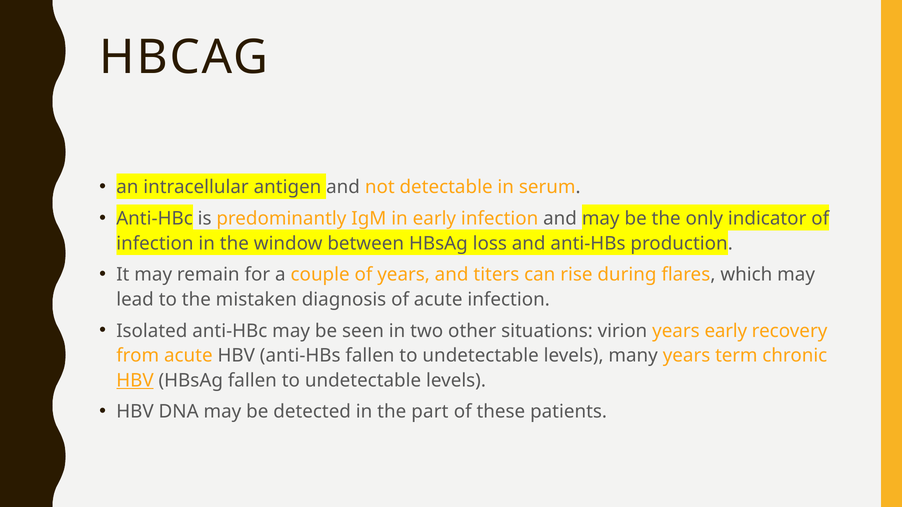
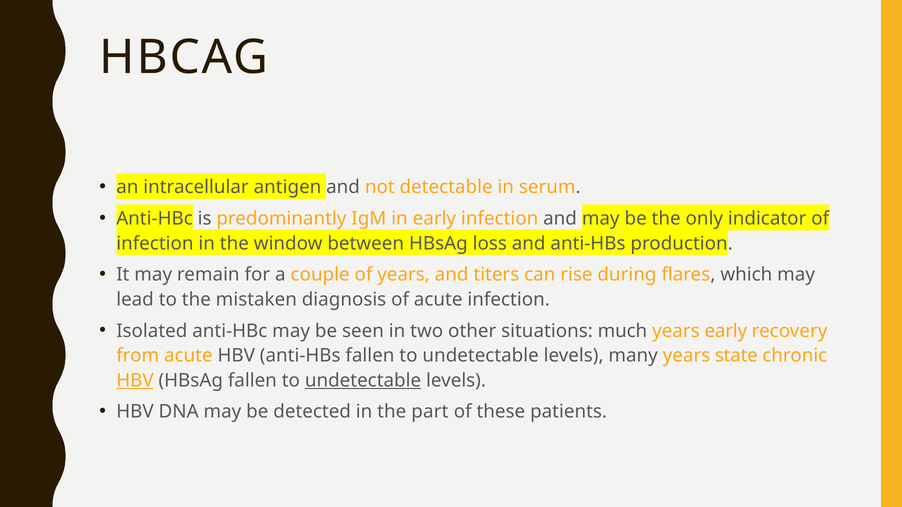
virion: virion -> much
term: term -> state
undetectable at (363, 381) underline: none -> present
